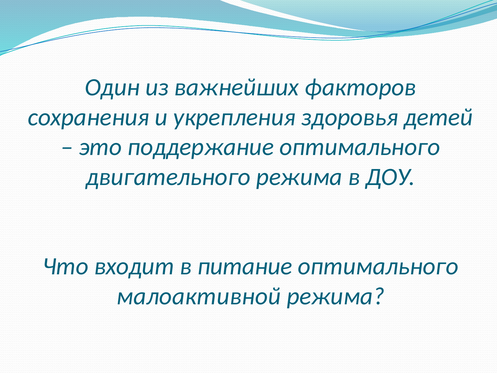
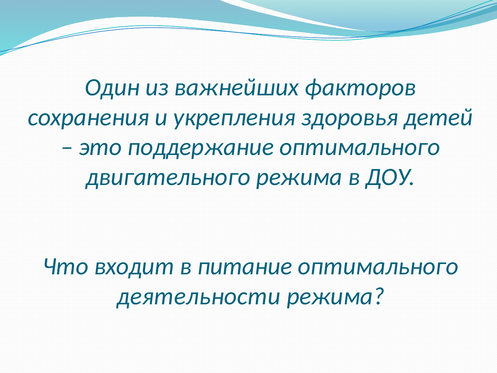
малоактивной: малоактивной -> деятельности
